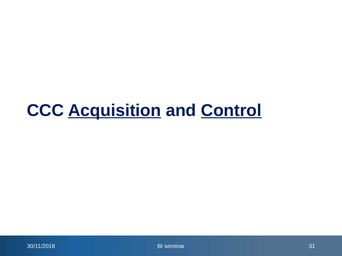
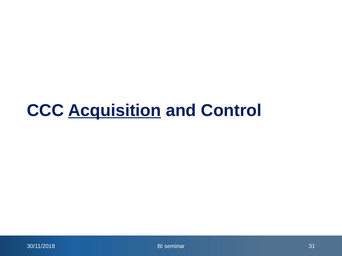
Control underline: present -> none
